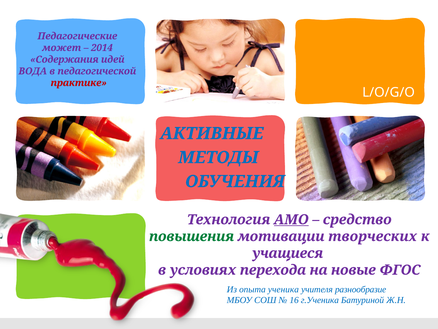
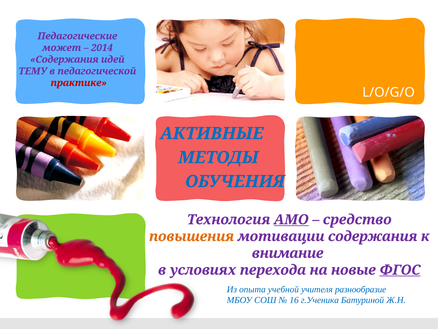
ВОДА: ВОДА -> ТЕМУ
повышения colour: green -> orange
мотивации творческих: творческих -> содержания
учащиеся: учащиеся -> внимание
ФГОС underline: none -> present
ученика: ученика -> учебной
